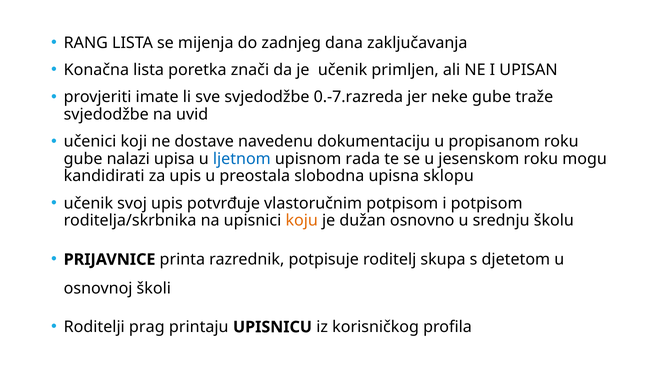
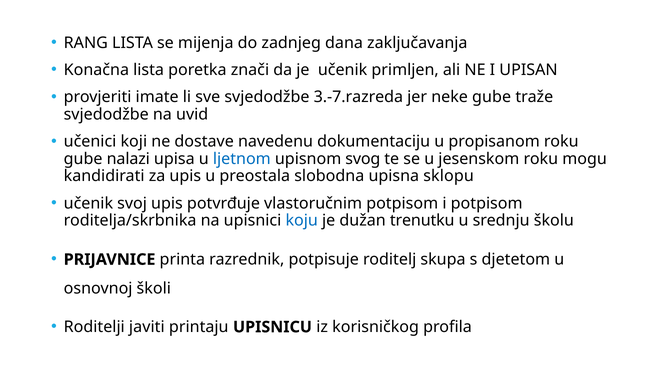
0.-7.razreda: 0.-7.razreda -> 3.-7.razreda
rada: rada -> svog
koju colour: orange -> blue
osnovno: osnovno -> trenutku
prag: prag -> javiti
